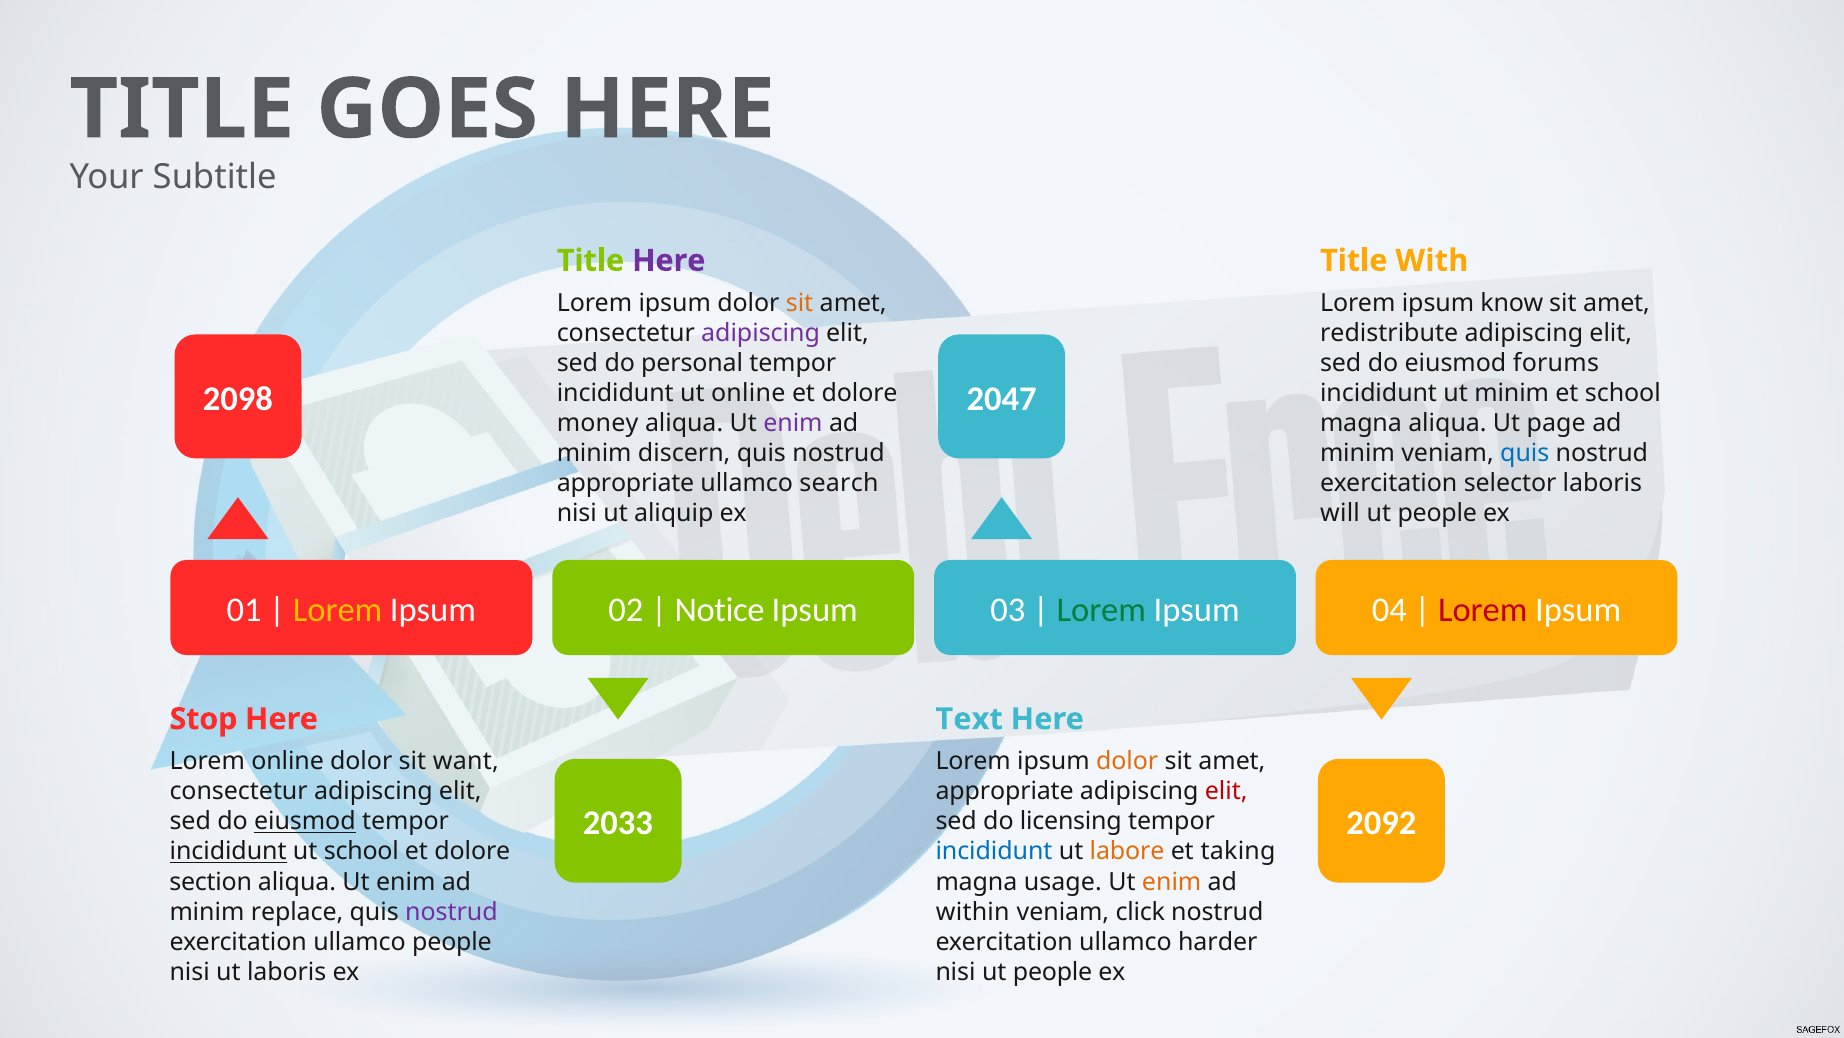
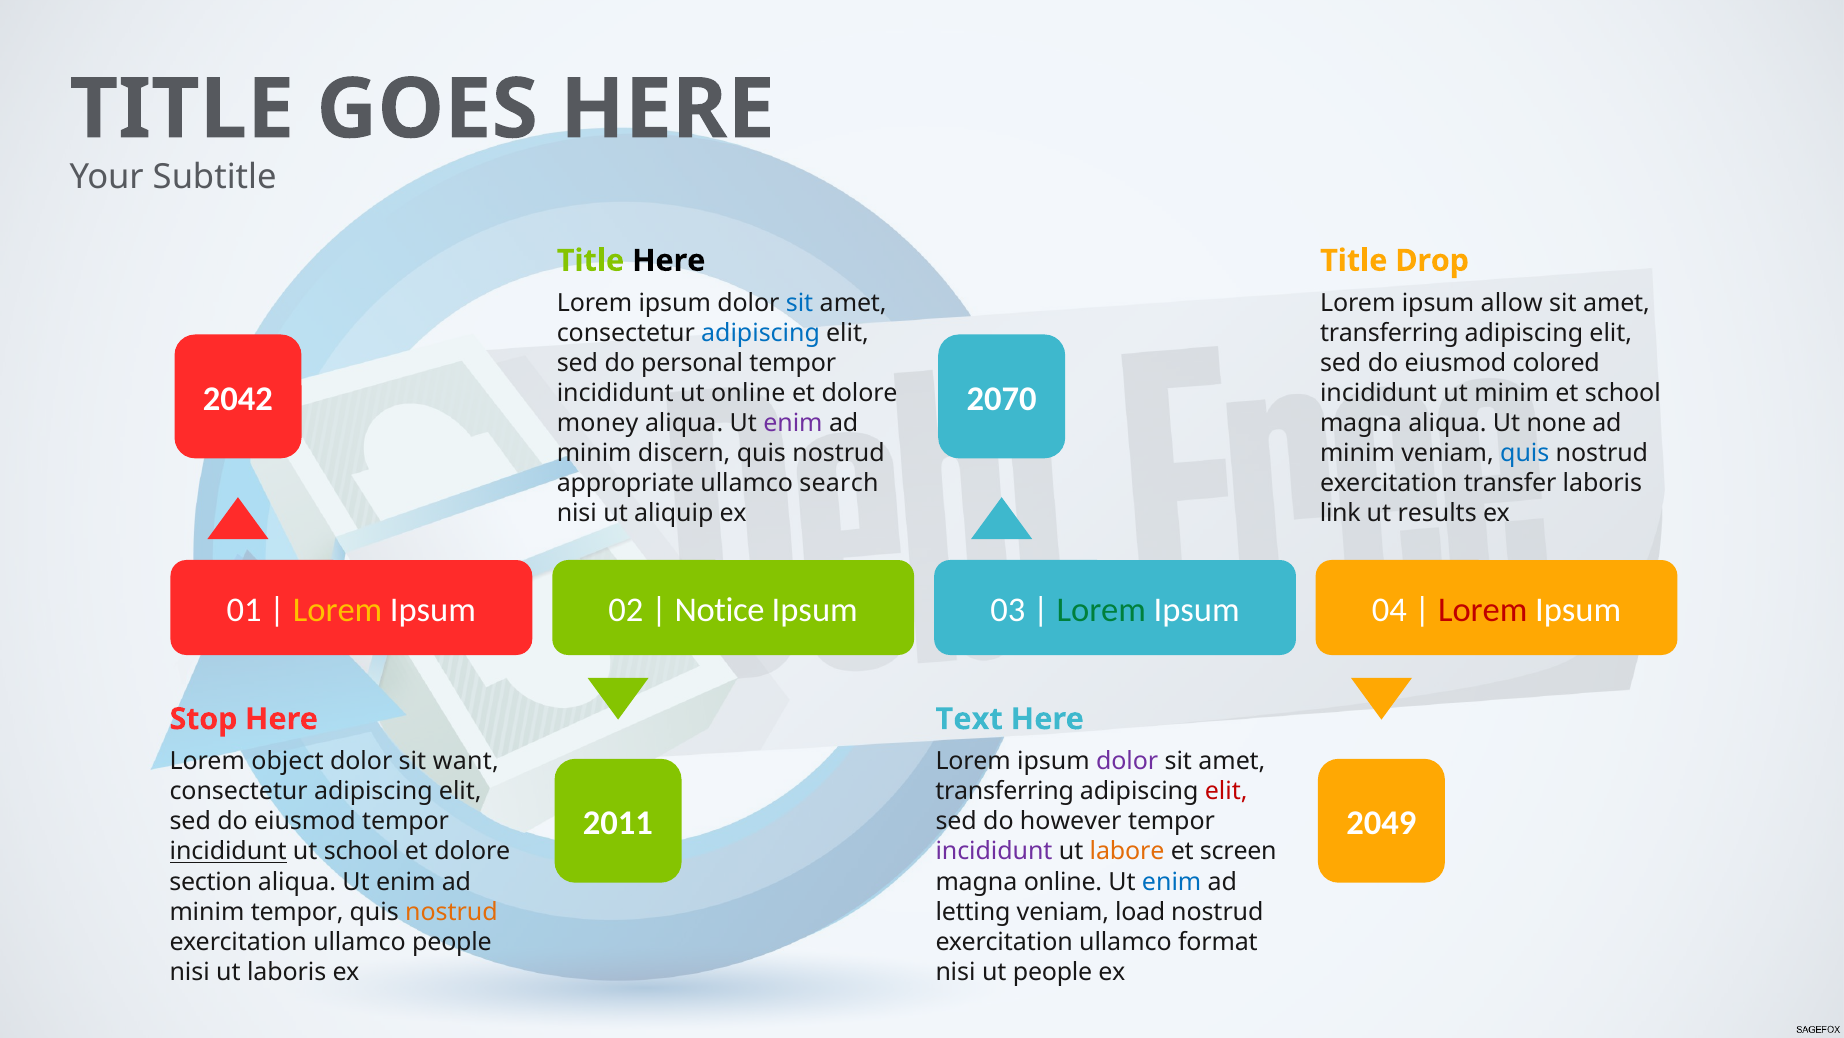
Here at (669, 260) colour: purple -> black
With: With -> Drop
sit at (800, 303) colour: orange -> blue
know: know -> allow
adipiscing at (761, 333) colour: purple -> blue
redistribute at (1389, 333): redistribute -> transferring
forums: forums -> colored
2098: 2098 -> 2042
2047: 2047 -> 2070
page: page -> none
selector: selector -> transfer
will: will -> link
people at (1437, 513): people -> results
Lorem online: online -> object
dolor at (1127, 761) colour: orange -> purple
appropriate at (1005, 791): appropriate -> transferring
2033: 2033 -> 2011
2092: 2092 -> 2049
eiusmod at (305, 821) underline: present -> none
licensing: licensing -> however
incididunt at (994, 851) colour: blue -> purple
taking: taking -> screen
magna usage: usage -> online
enim at (1172, 881) colour: orange -> blue
minim replace: replace -> tempor
nostrud at (451, 911) colour: purple -> orange
within: within -> letting
click: click -> load
harder: harder -> format
